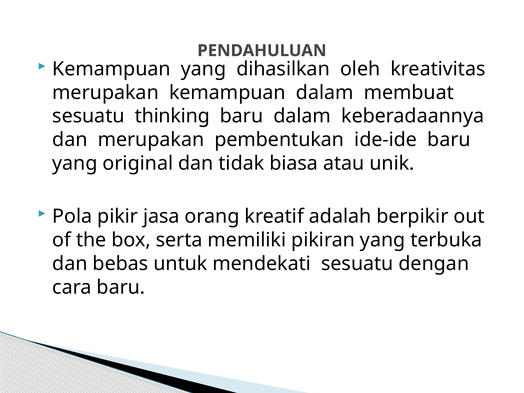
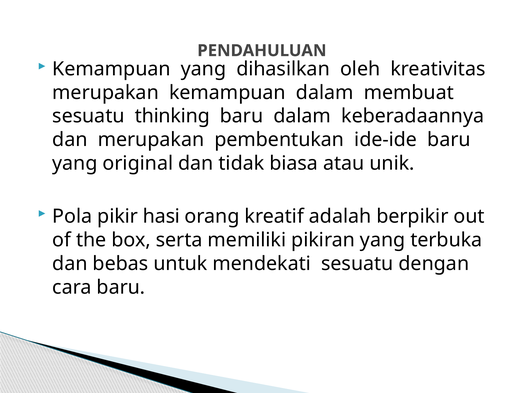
jasa: jasa -> hasi
